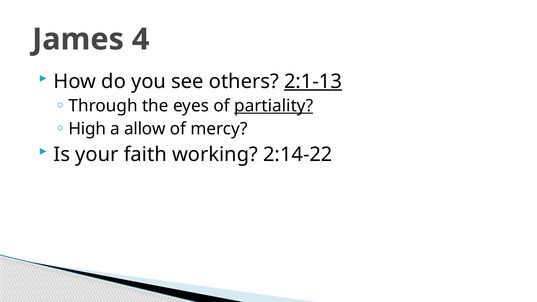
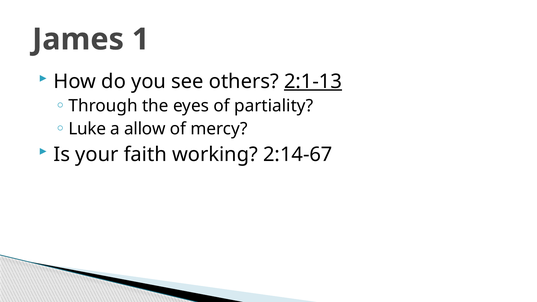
4: 4 -> 1
partiality underline: present -> none
High: High -> Luke
2:14-22: 2:14-22 -> 2:14-67
